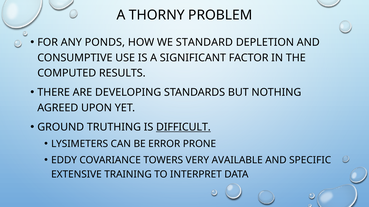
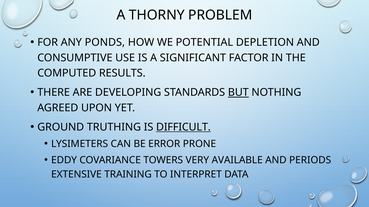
STANDARD: STANDARD -> POTENTIAL
BUT underline: none -> present
SPECIFIC: SPECIFIC -> PERIODS
